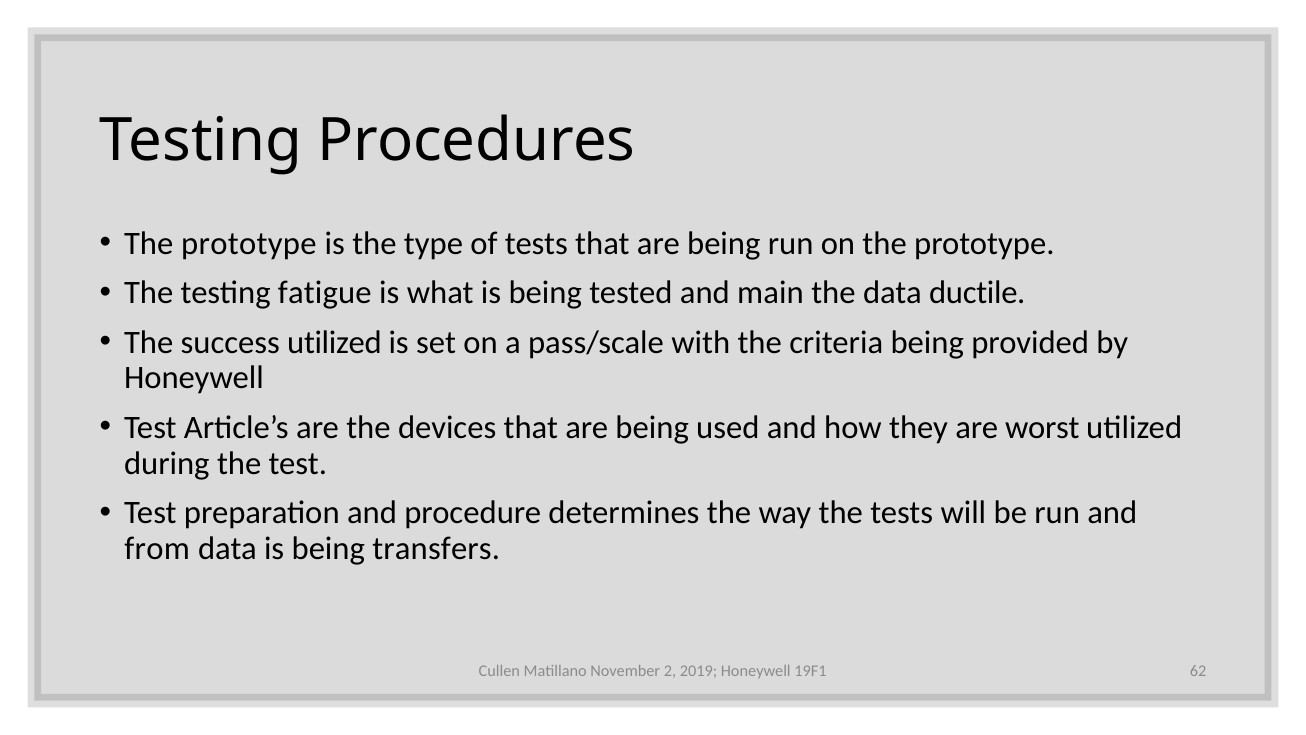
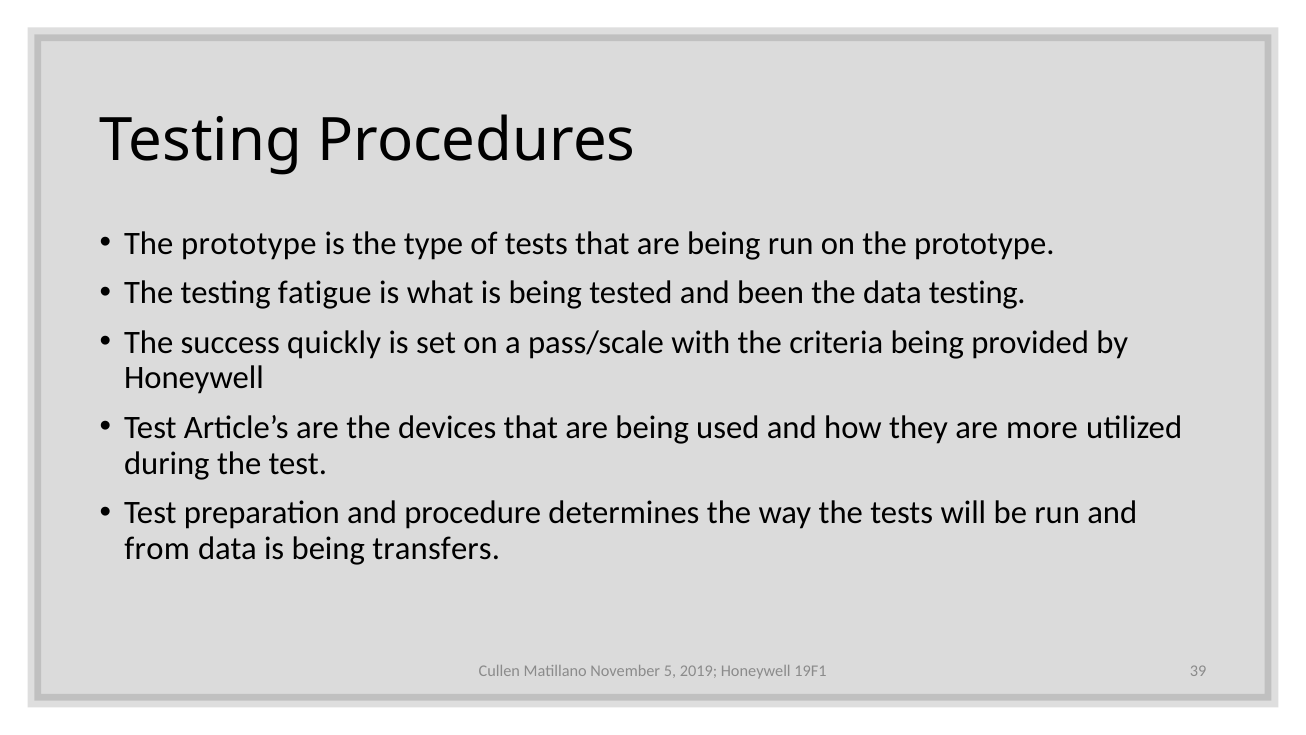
main: main -> been
data ductile: ductile -> testing
success utilized: utilized -> quickly
worst: worst -> more
2: 2 -> 5
62: 62 -> 39
